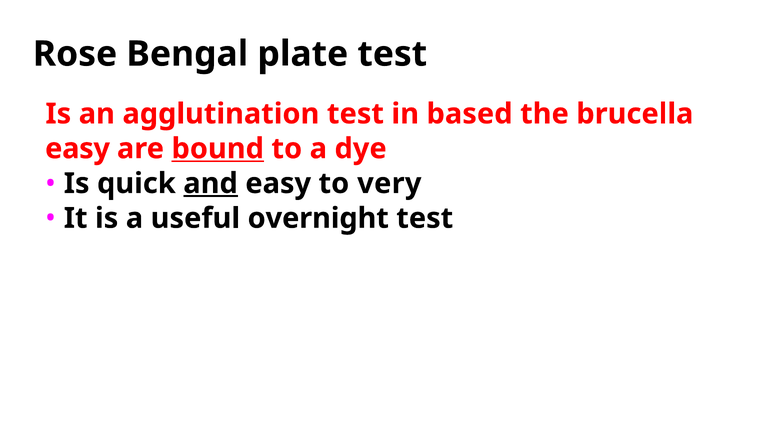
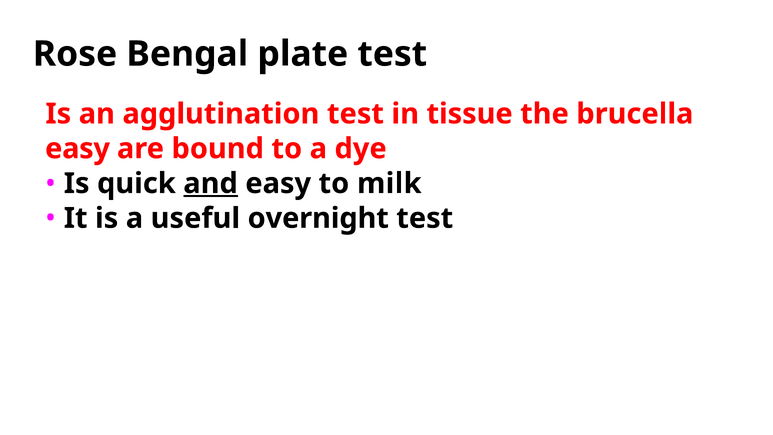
based: based -> tissue
bound underline: present -> none
very: very -> milk
